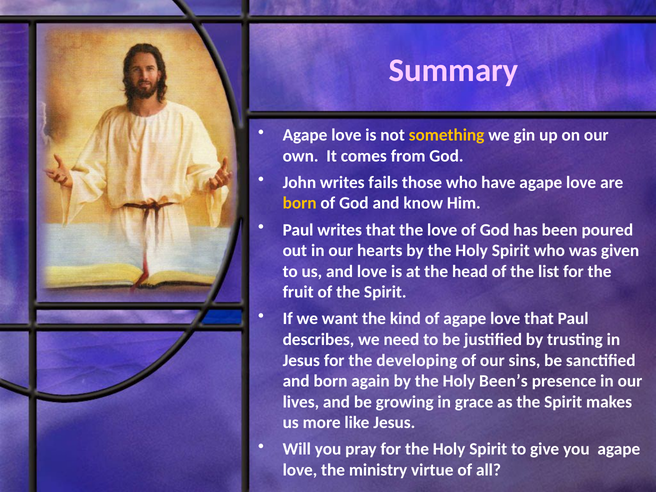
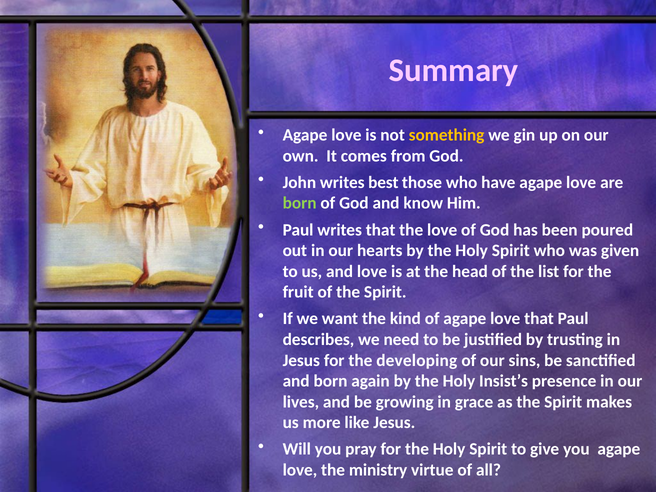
fails: fails -> best
born at (300, 203) colour: yellow -> light green
Been’s: Been’s -> Insist’s
